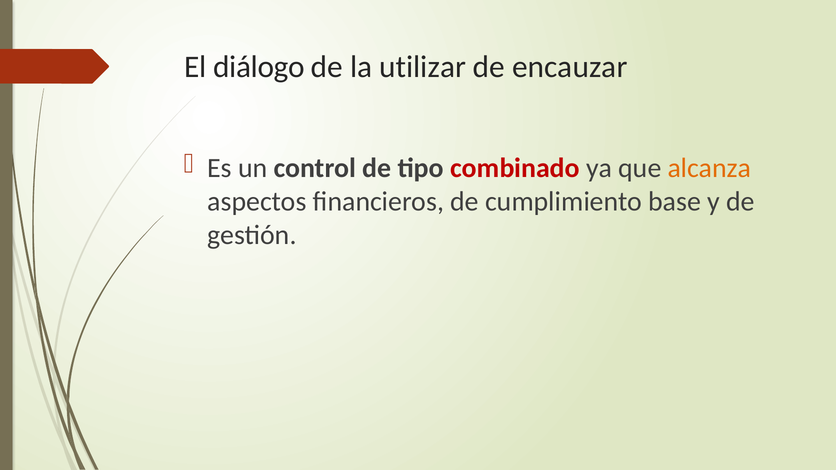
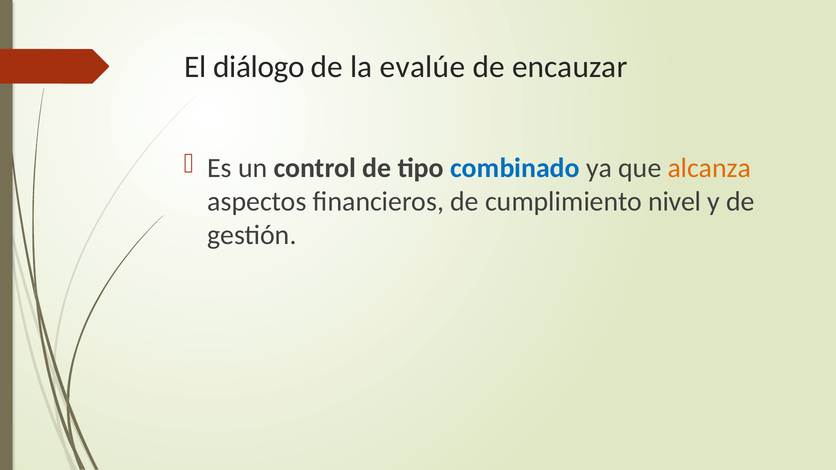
utilizar: utilizar -> evalúe
combinado colour: red -> blue
base: base -> nivel
